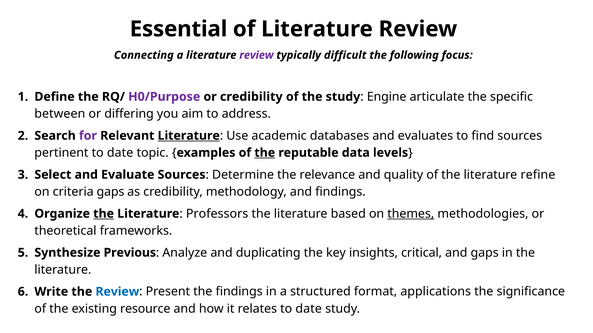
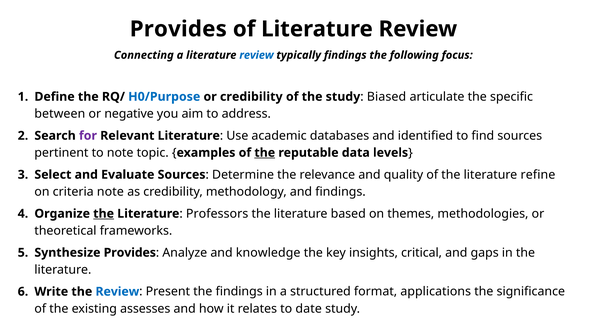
Essential at (178, 29): Essential -> Provides
review at (256, 55) colour: purple -> blue
typically difficult: difficult -> findings
H0/Purpose colour: purple -> blue
Engine: Engine -> Biased
differing: differing -> negative
Literature at (189, 136) underline: present -> none
evaluates: evaluates -> identified
pertinent to date: date -> note
criteria gaps: gaps -> note
themes underline: present -> none
Synthesize Previous: Previous -> Provides
duplicating: duplicating -> knowledge
resource: resource -> assesses
